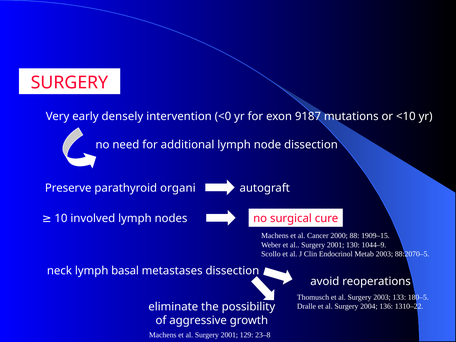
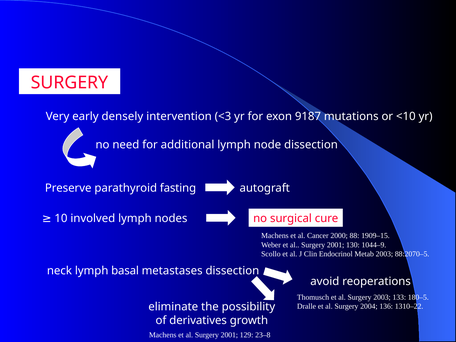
<0: <0 -> <3
organi: organi -> fasting
aggressive: aggressive -> derivatives
